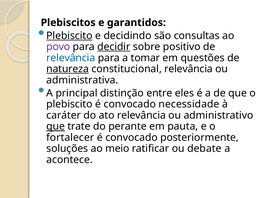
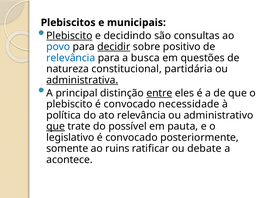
garantidos: garantidos -> municipais
povo colour: purple -> blue
tomar: tomar -> busca
natureza underline: present -> none
constitucional relevância: relevância -> partidária
administrativa underline: none -> present
entre underline: none -> present
caráter: caráter -> política
perante: perante -> possível
fortalecer: fortalecer -> legislativo
soluções: soluções -> somente
meio: meio -> ruins
